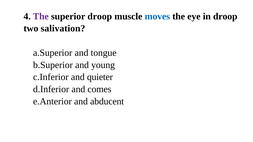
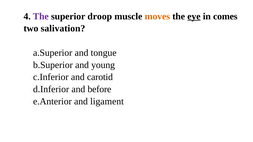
moves colour: blue -> orange
eye underline: none -> present
in droop: droop -> comes
quieter: quieter -> carotid
comes: comes -> before
abducent: abducent -> ligament
